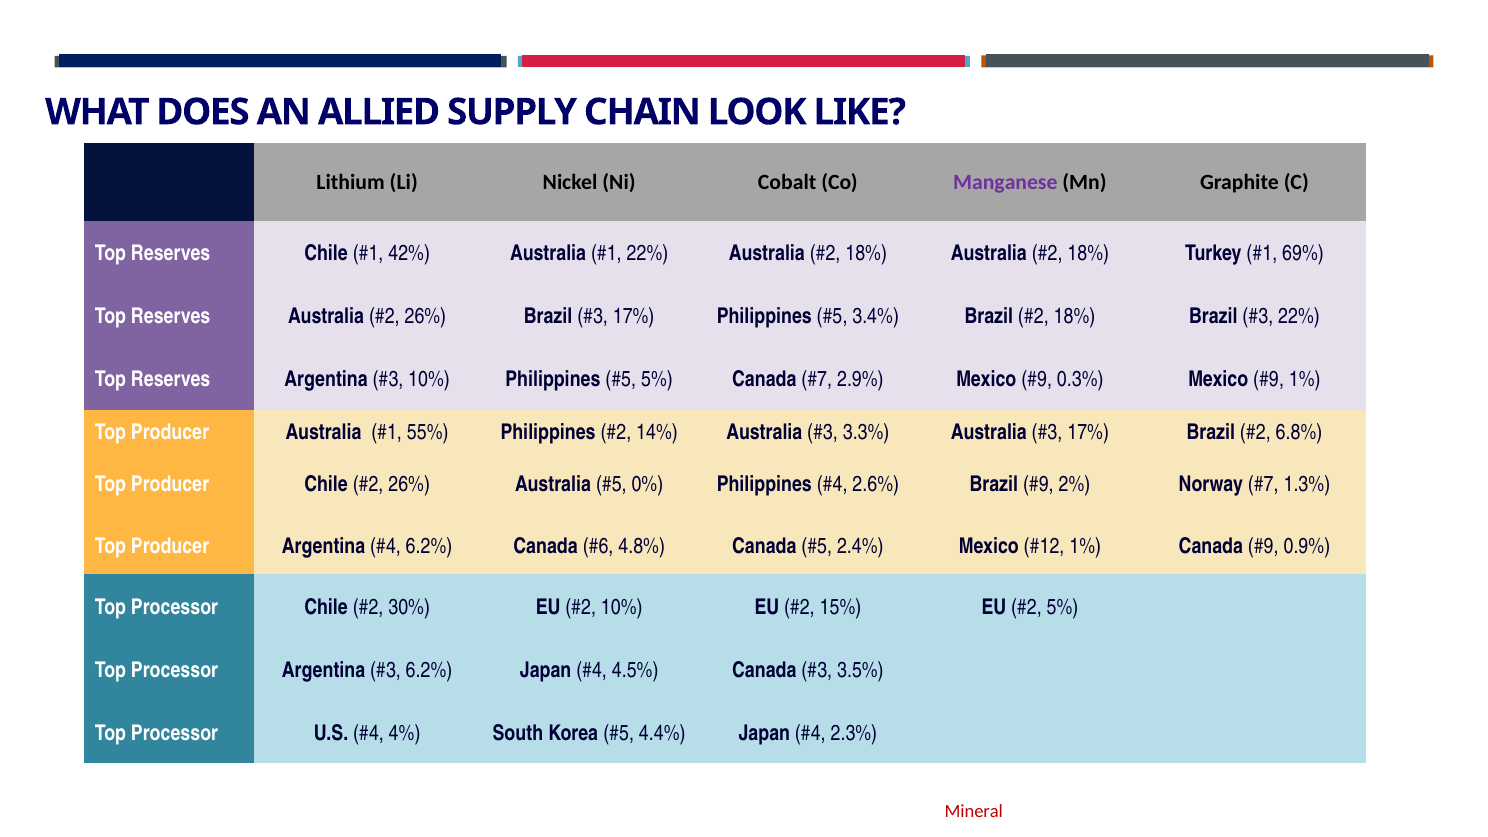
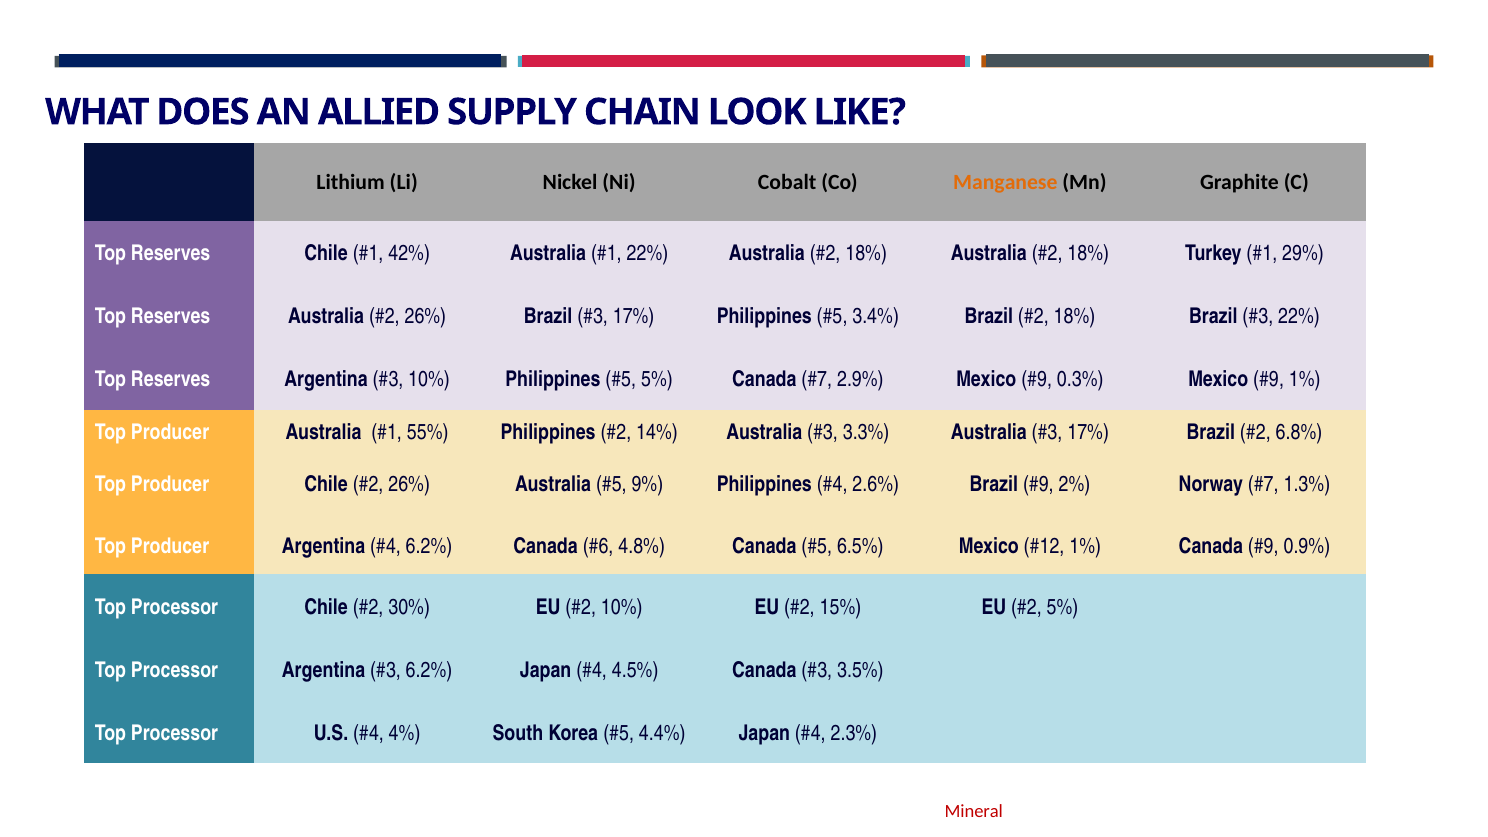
Manganese colour: purple -> orange
69%: 69% -> 29%
0%: 0% -> 9%
2.4%: 2.4% -> 6.5%
